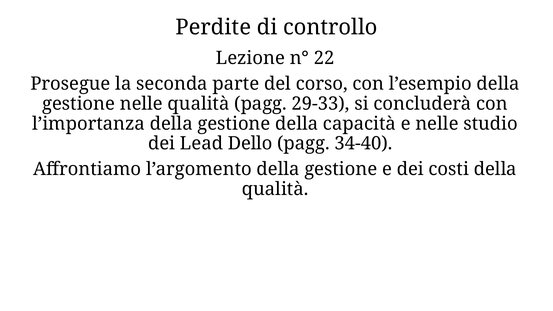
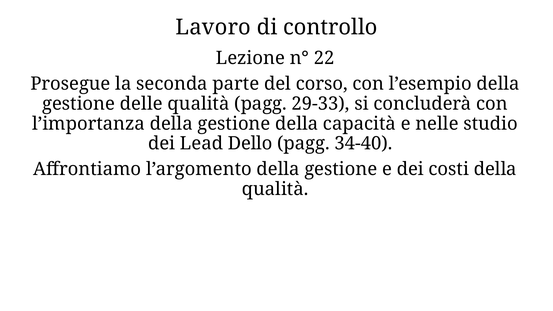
Perdite: Perdite -> Lavoro
gestione nelle: nelle -> delle
